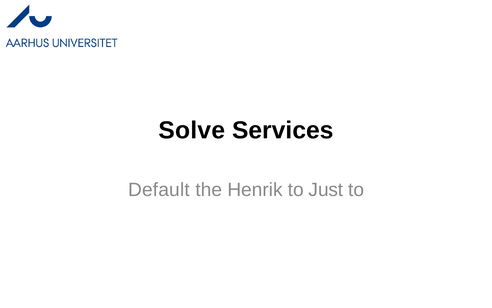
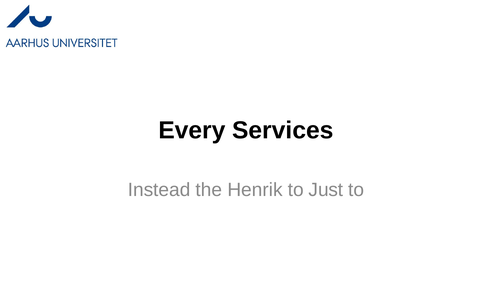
Solve: Solve -> Every
Default: Default -> Instead
